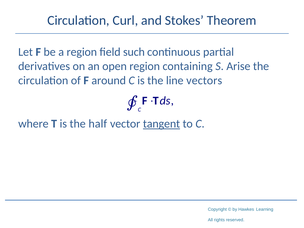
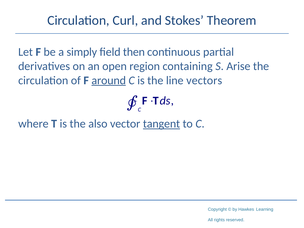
a region: region -> simply
such: such -> then
around underline: none -> present
half: half -> also
